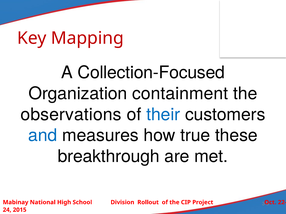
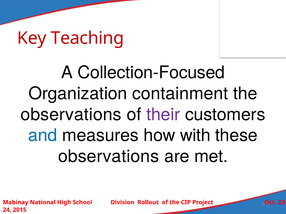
Mapping: Mapping -> Teaching
their colour: blue -> purple
true: true -> with
breakthrough at (109, 157): breakthrough -> observations
